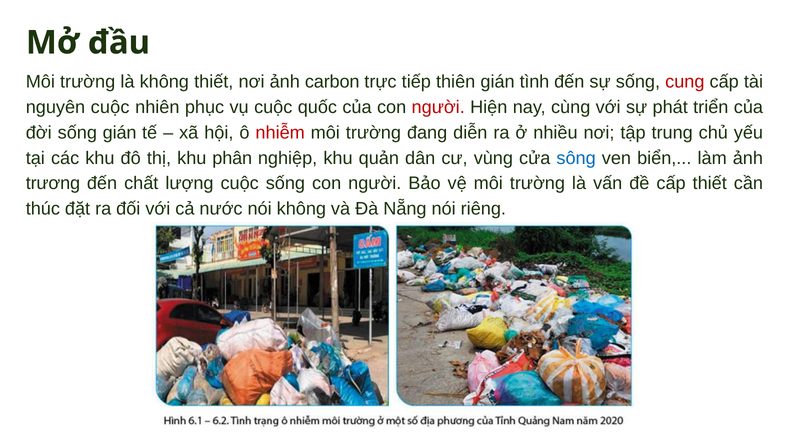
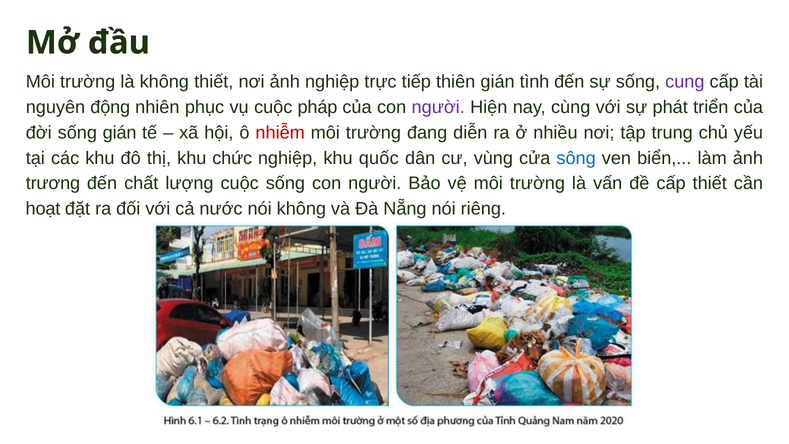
ảnh carbon: carbon -> nghiệp
cung colour: red -> purple
nguyên cuộc: cuộc -> động
quốc: quốc -> pháp
người at (438, 107) colour: red -> purple
phân: phân -> chức
quản: quản -> quốc
thúc: thúc -> hoạt
